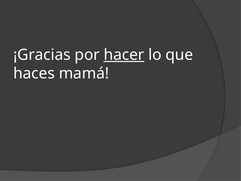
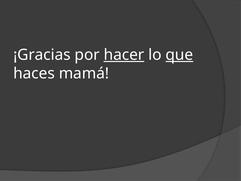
que underline: none -> present
